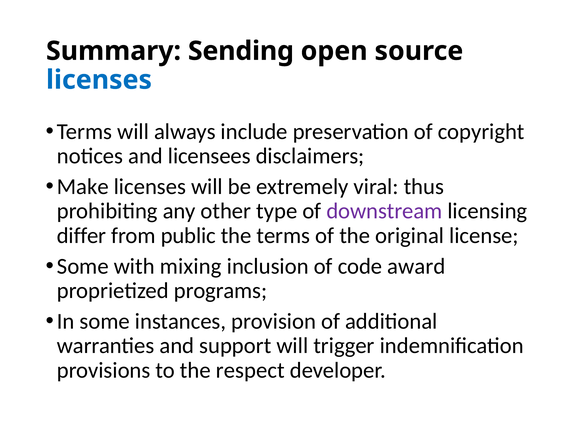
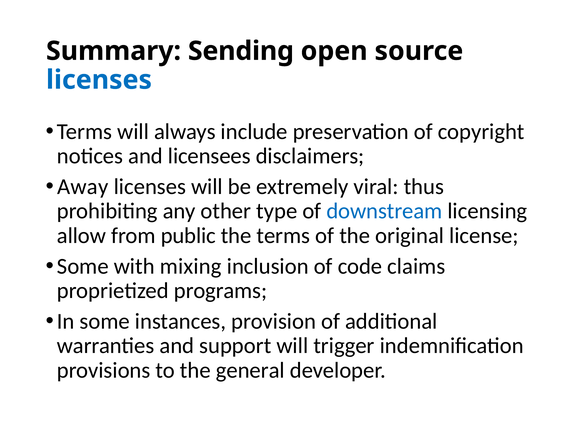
Make: Make -> Away
downstream colour: purple -> blue
differ: differ -> allow
award: award -> claims
respect: respect -> general
